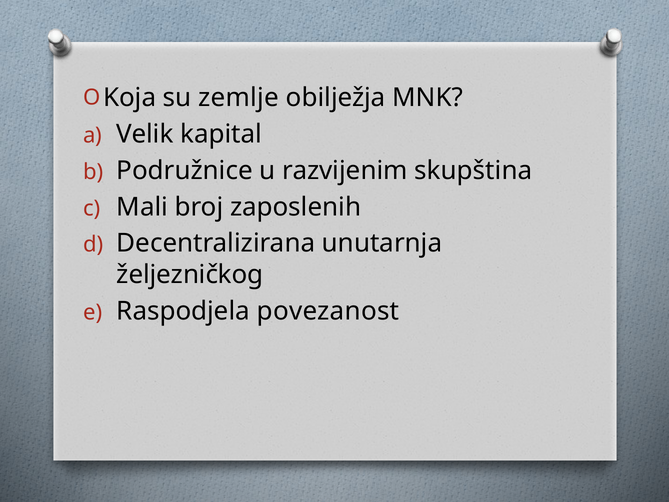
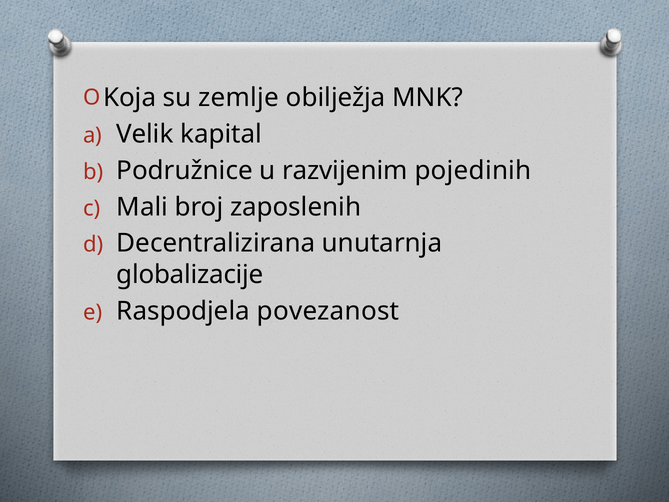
skupština: skupština -> pojedinih
željezničkog: željezničkog -> globalizacije
